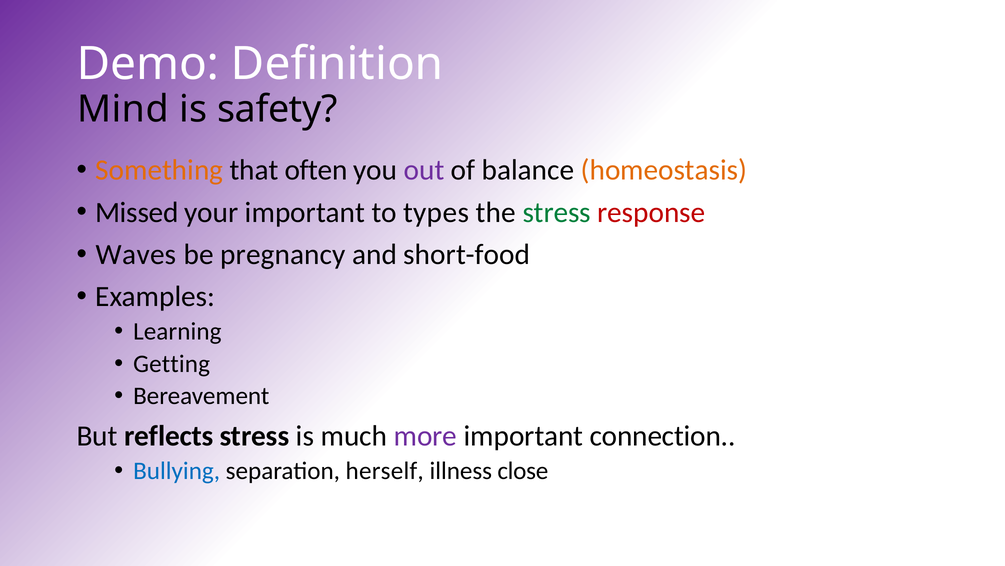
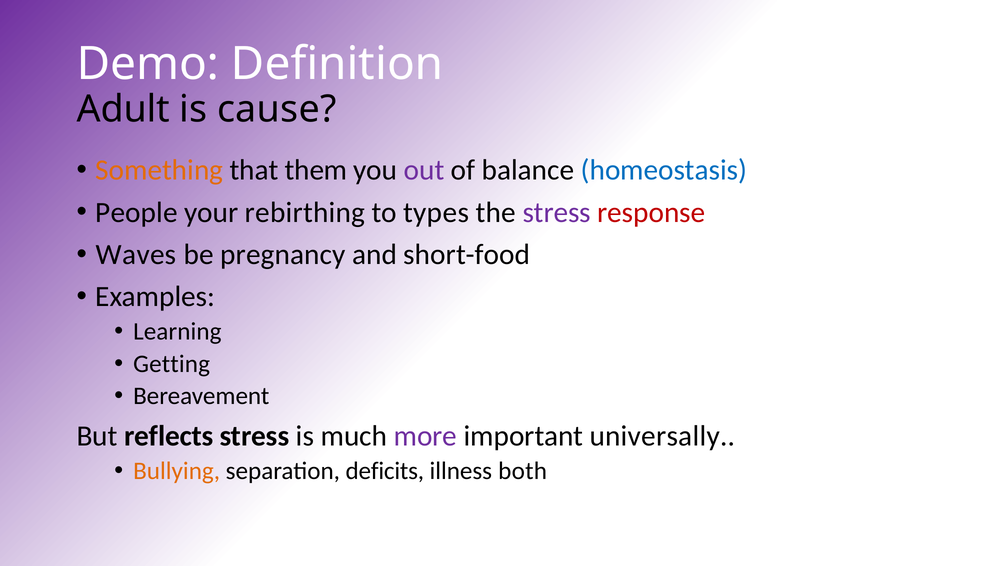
Mind: Mind -> Adult
safety: safety -> cause
often: often -> them
homeostasis colour: orange -> blue
Missed: Missed -> People
your important: important -> rebirthing
stress at (557, 212) colour: green -> purple
connection: connection -> universally
Bullying colour: blue -> orange
herself: herself -> deficits
close: close -> both
